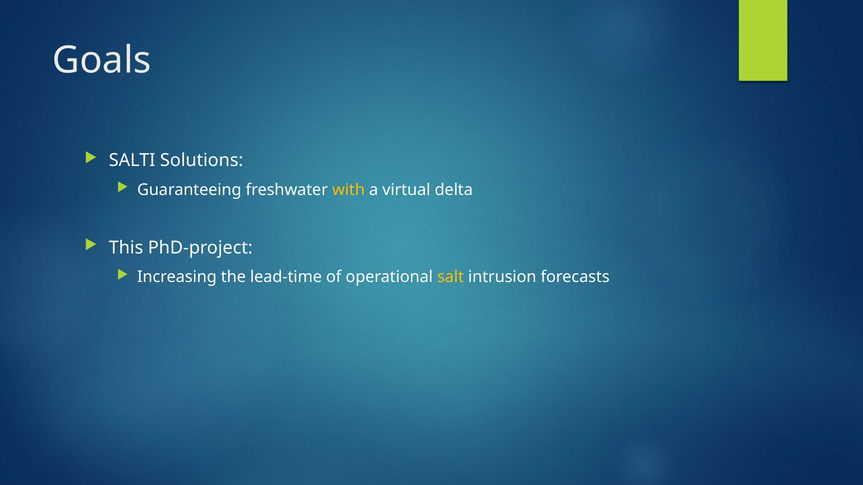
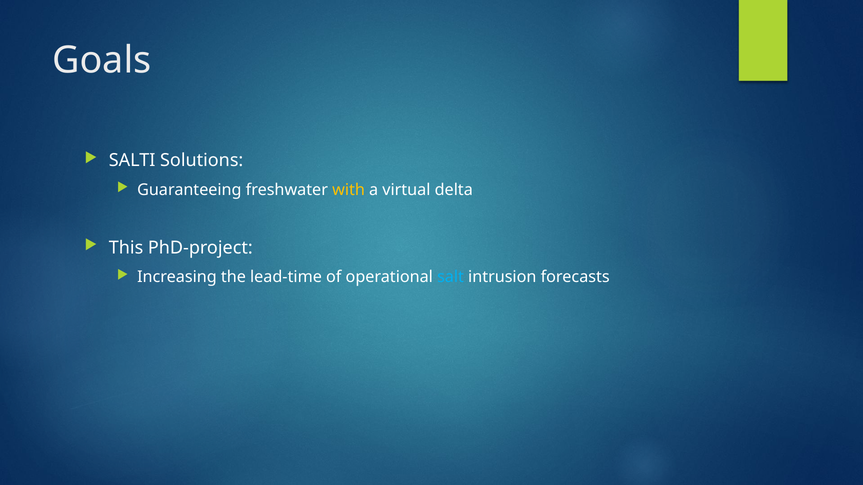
salt colour: yellow -> light blue
